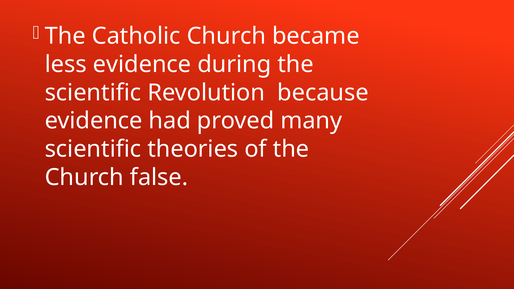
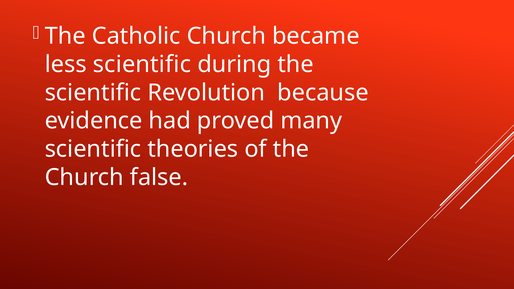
less evidence: evidence -> scientific
